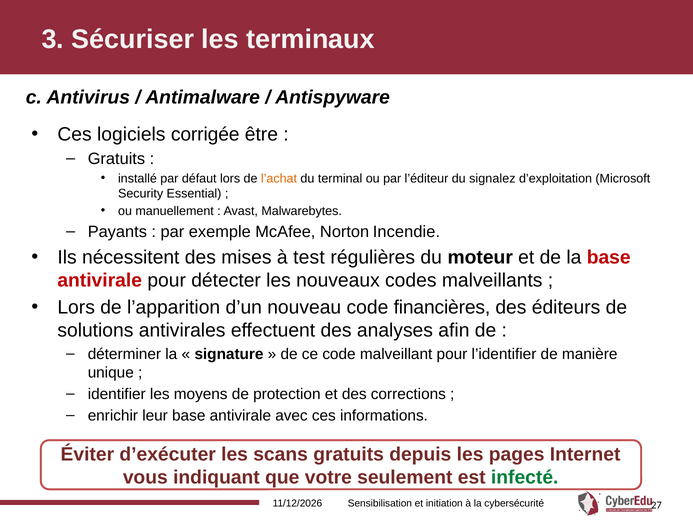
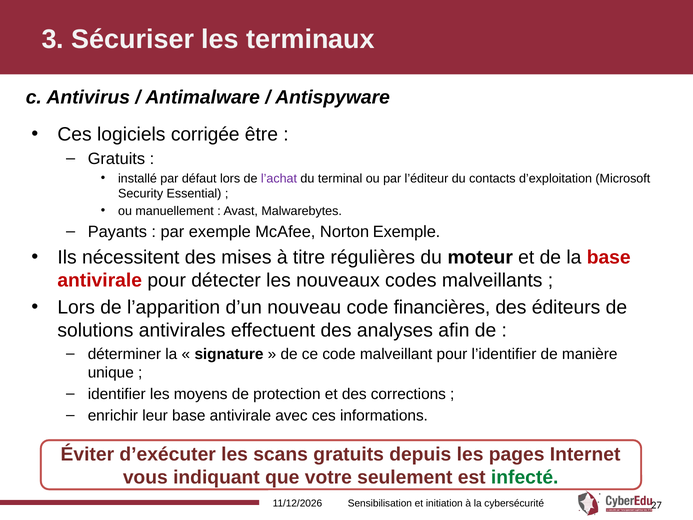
l’achat colour: orange -> purple
signalez: signalez -> contacts
Norton Incendie: Incendie -> Exemple
test: test -> titre
